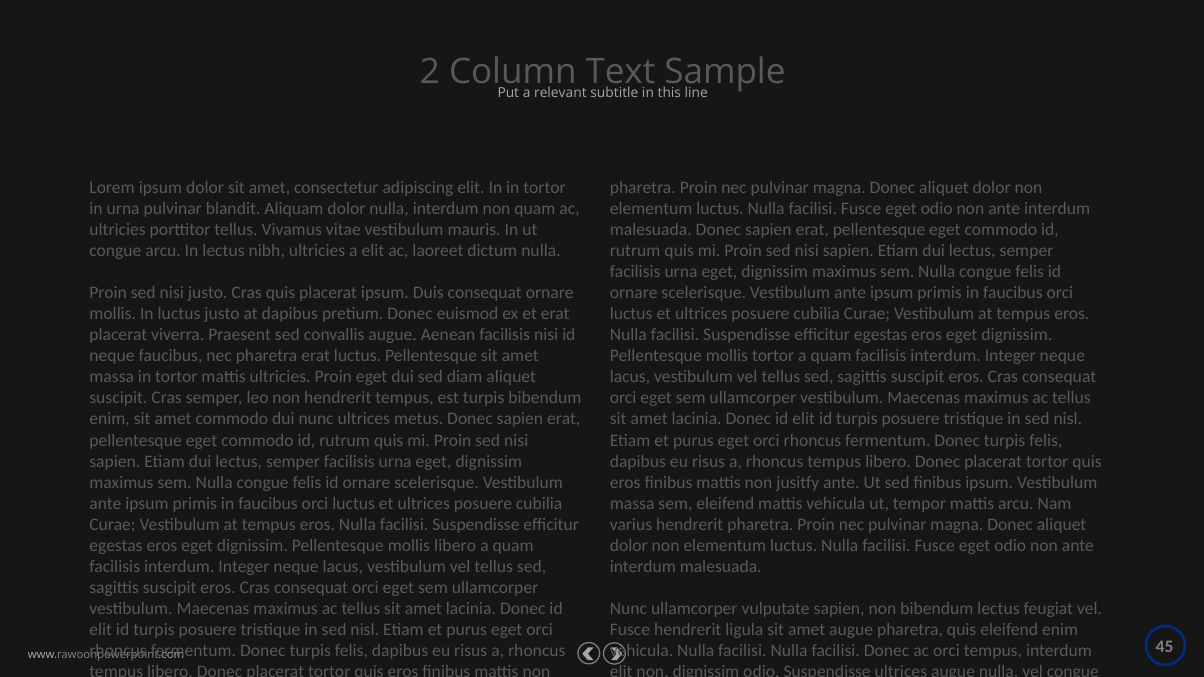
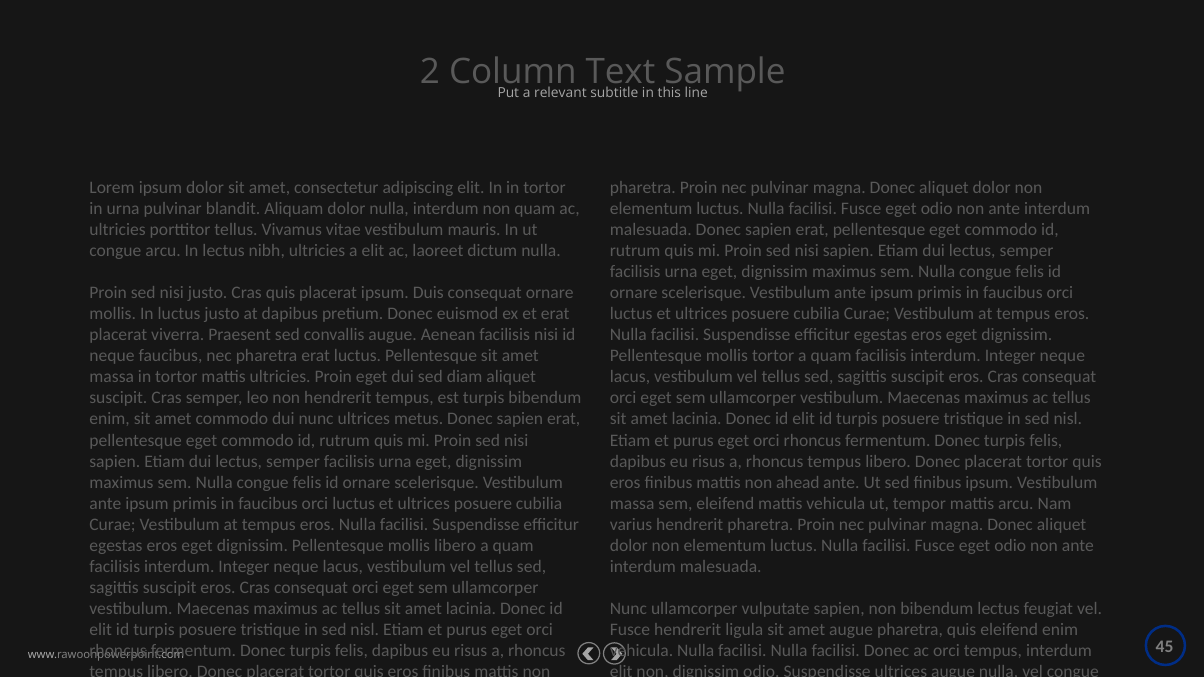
jusitfy: jusitfy -> ahead
